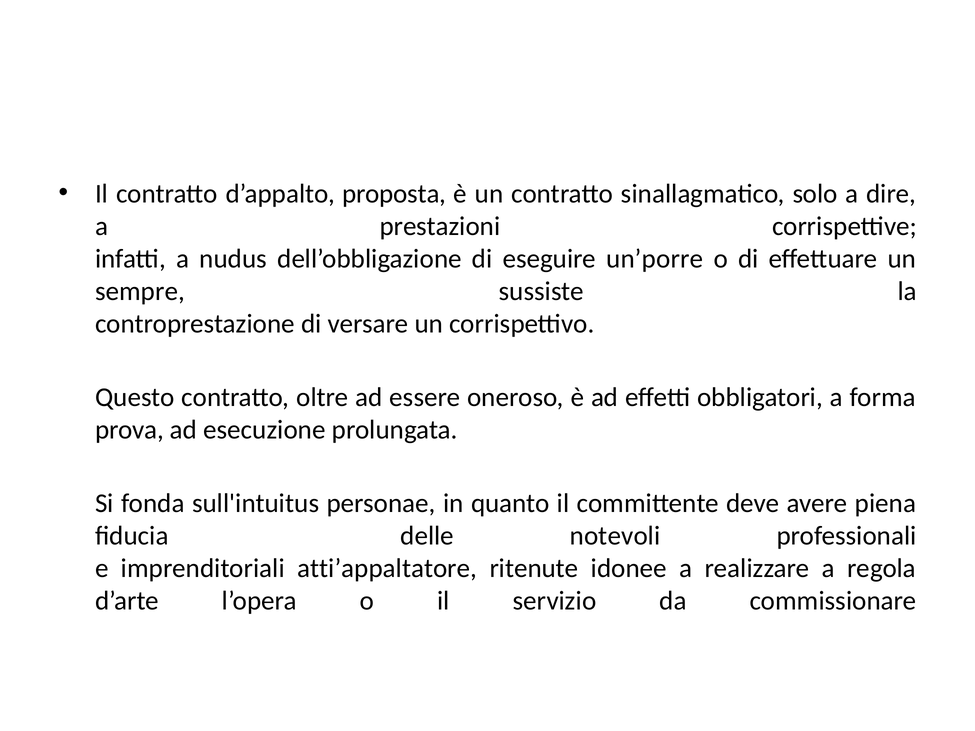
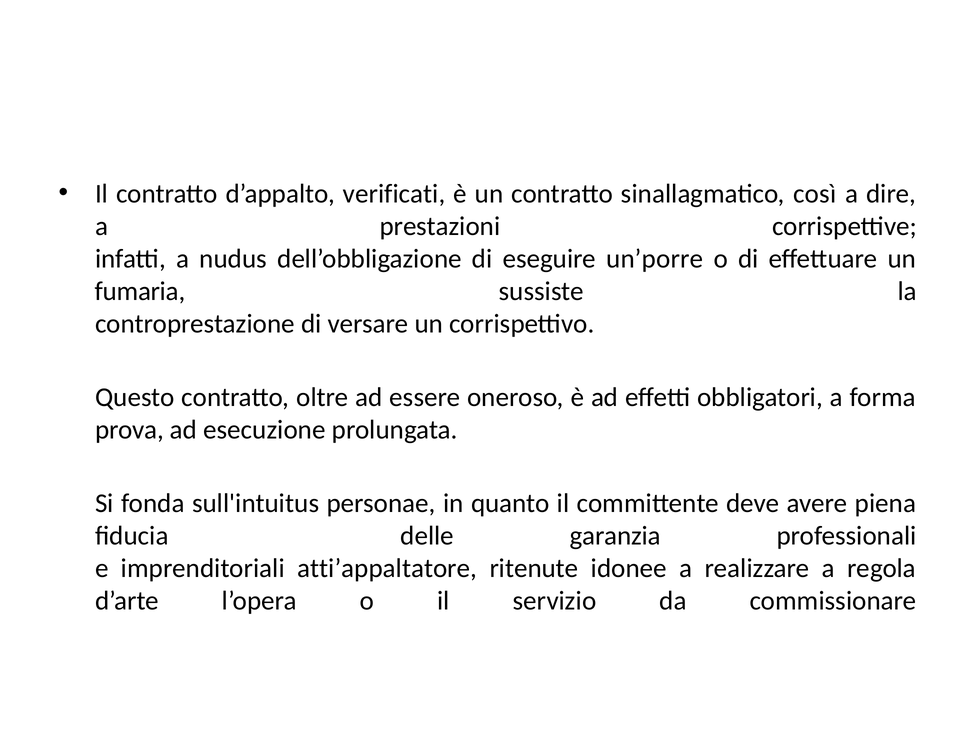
proposta: proposta -> verificati
solo: solo -> così
sempre: sempre -> fumaria
notevoli: notevoli -> garanzia
